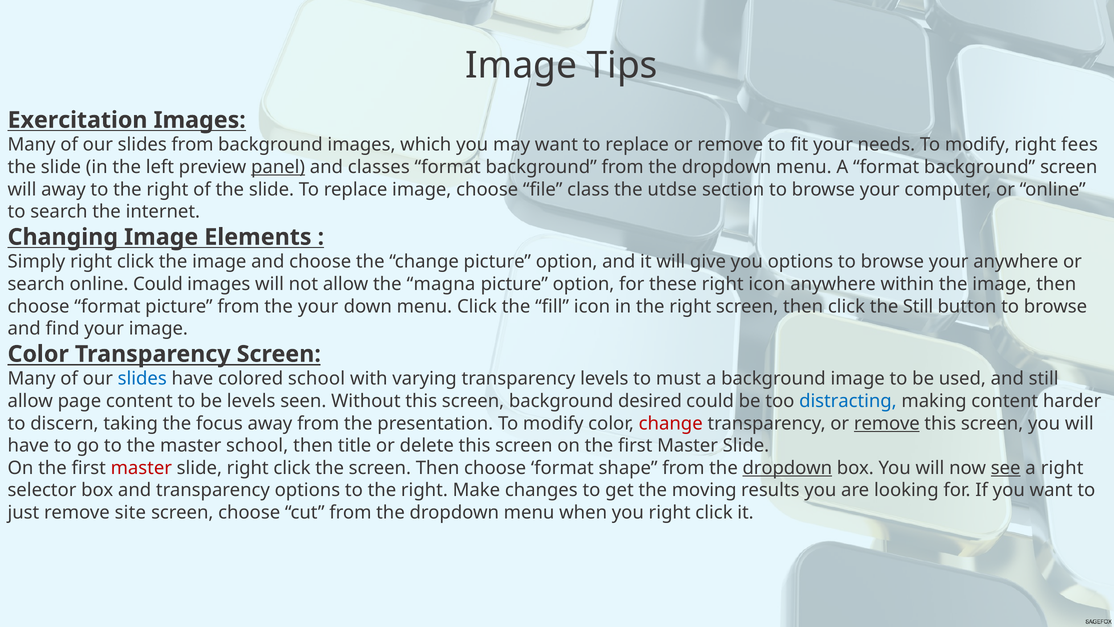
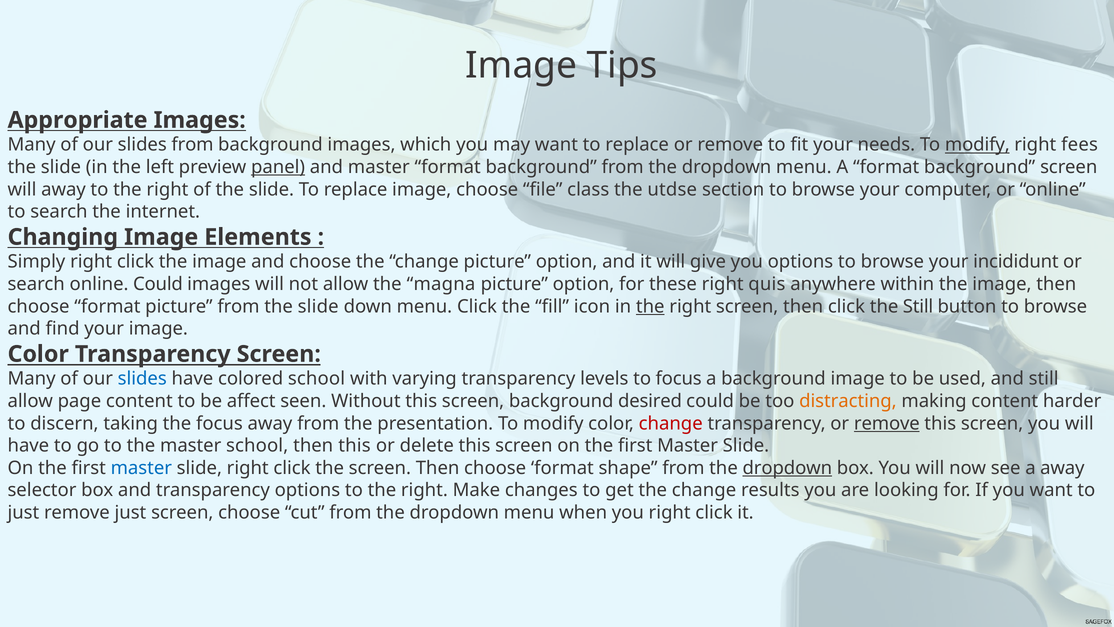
Exercitation: Exercitation -> Appropriate
modify at (977, 145) underline: none -> present
and classes: classes -> master
your anywhere: anywhere -> incididunt
right icon: icon -> quis
from the your: your -> slide
the at (650, 306) underline: none -> present
to must: must -> focus
be levels: levels -> affect
distracting colour: blue -> orange
then title: title -> this
master at (141, 468) colour: red -> blue
see underline: present -> none
a right: right -> away
get the moving: moving -> change
remove site: site -> just
